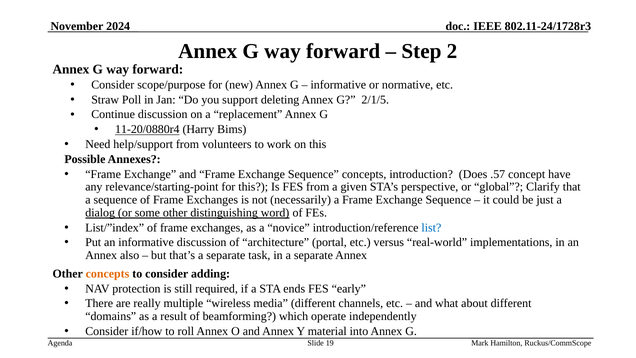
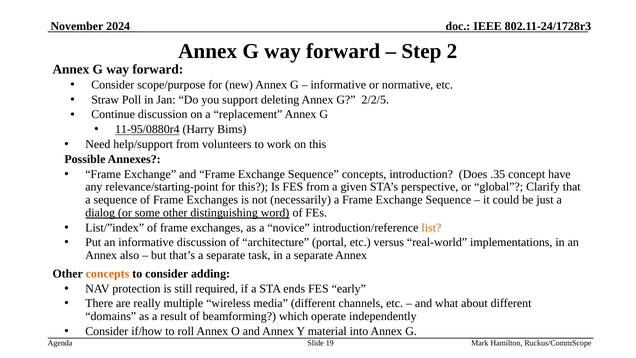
2/1/5: 2/1/5 -> 2/2/5
11-20/0880r4: 11-20/0880r4 -> 11-95/0880r4
.57: .57 -> .35
list colour: blue -> orange
